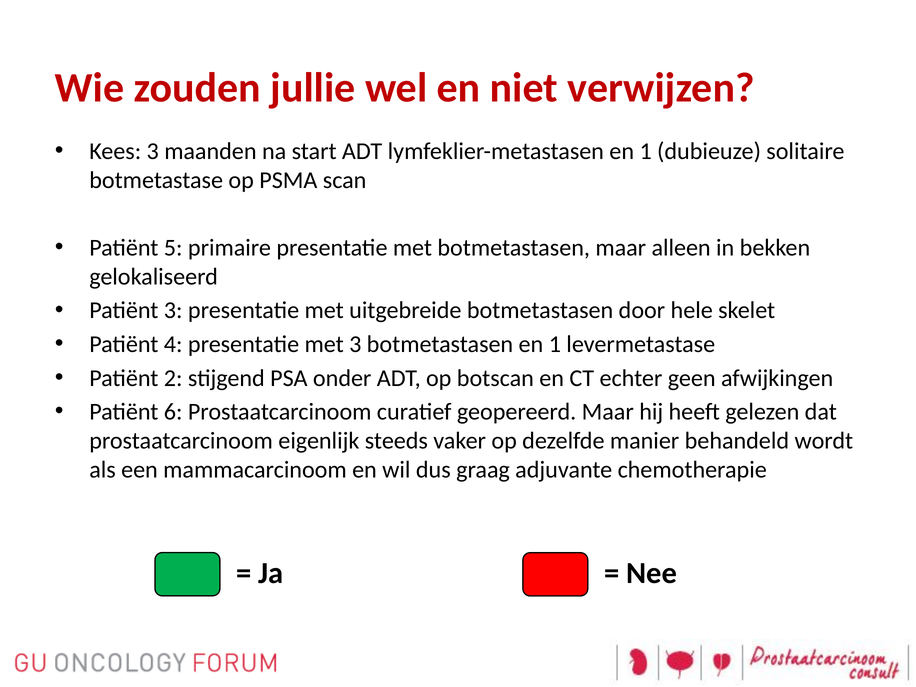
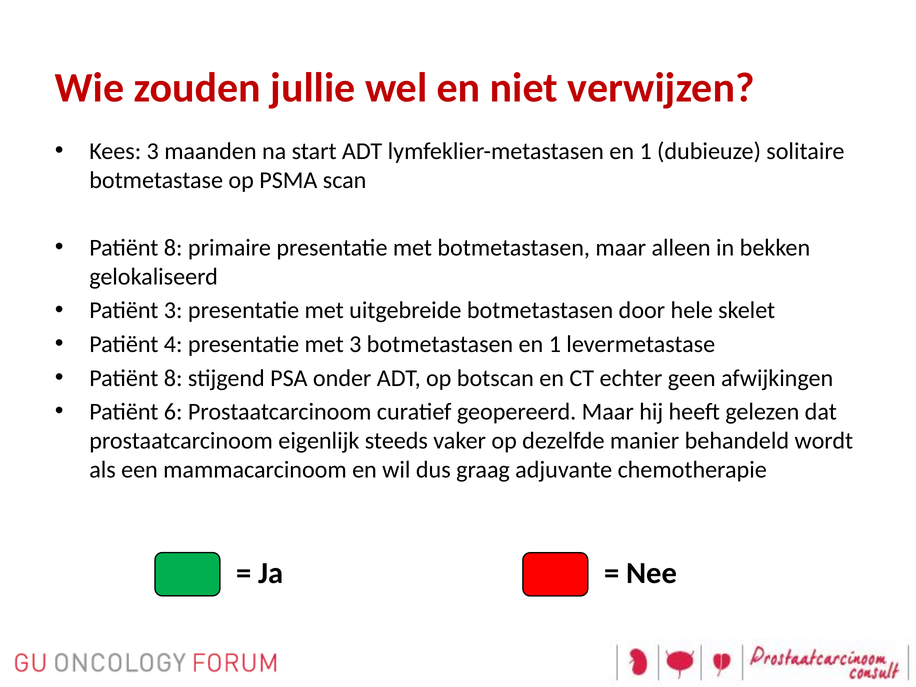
5 at (173, 248): 5 -> 8
2 at (173, 378): 2 -> 8
